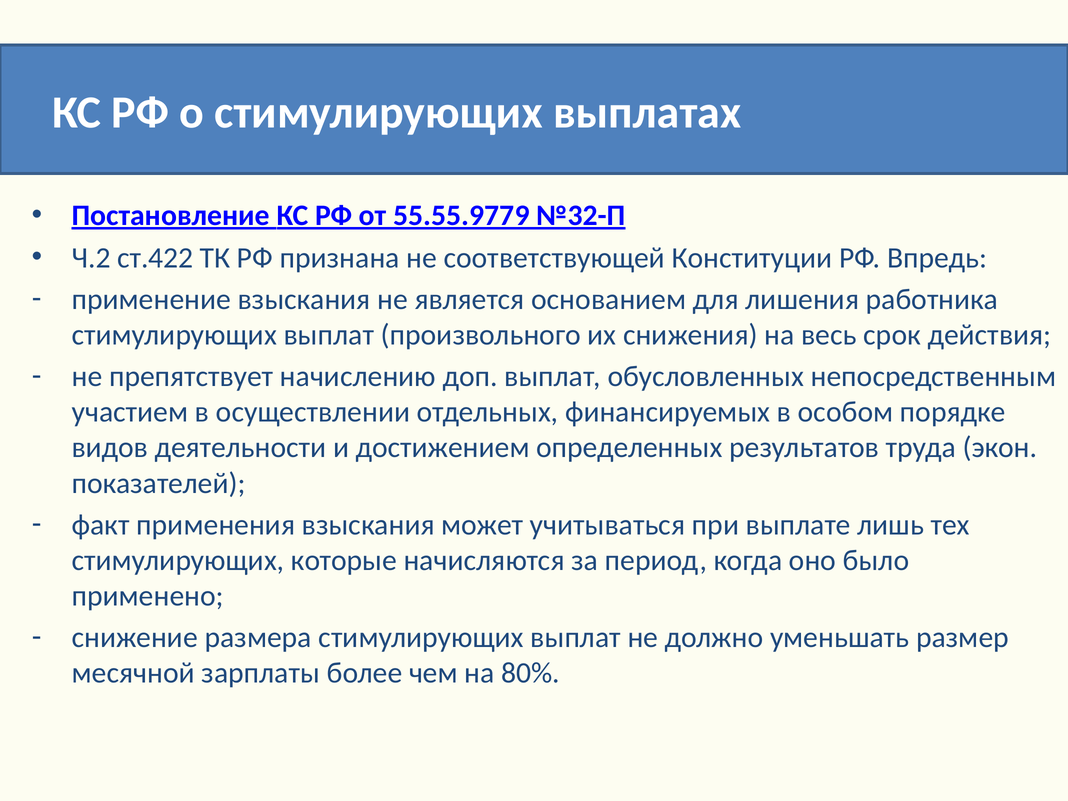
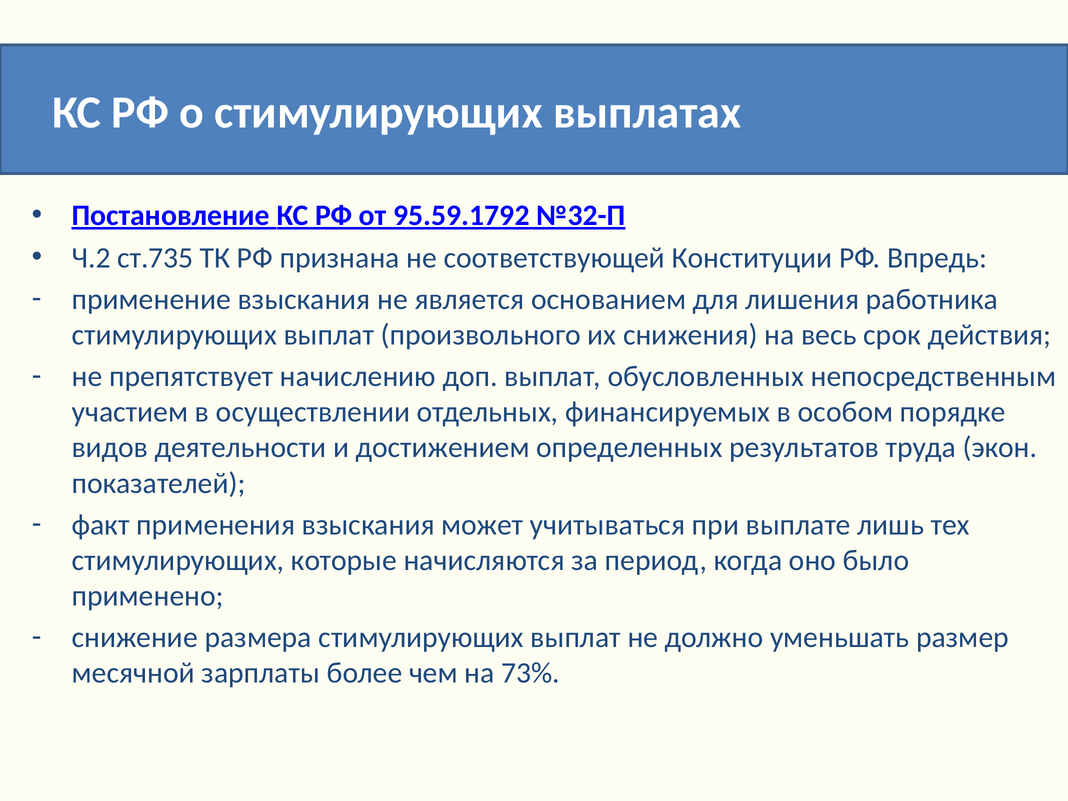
55.55.9779: 55.55.9779 -> 95.59.1792
ст.422: ст.422 -> ст.735
80%: 80% -> 73%
